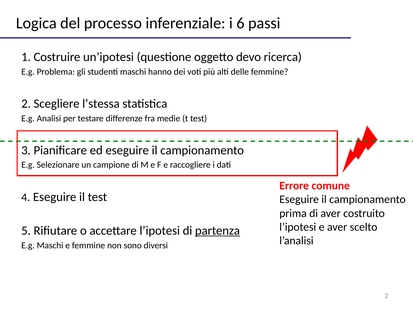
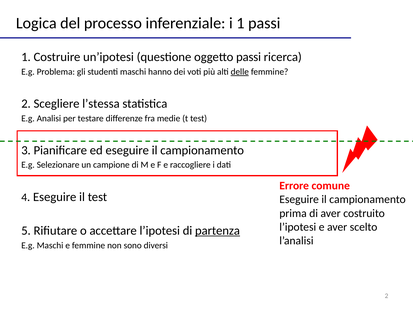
i 6: 6 -> 1
oggetto devo: devo -> passi
delle underline: none -> present
